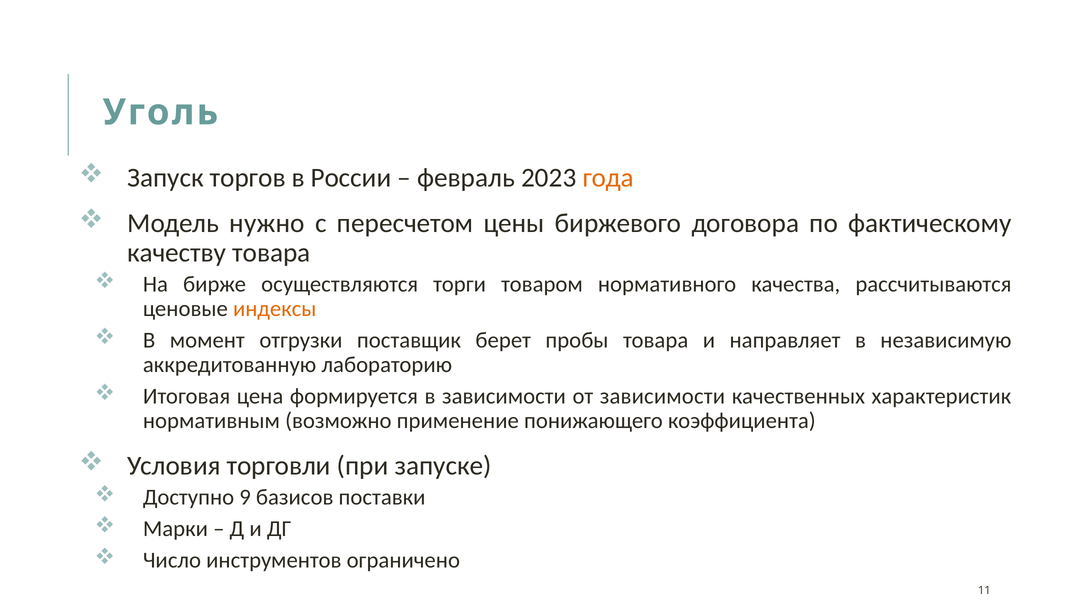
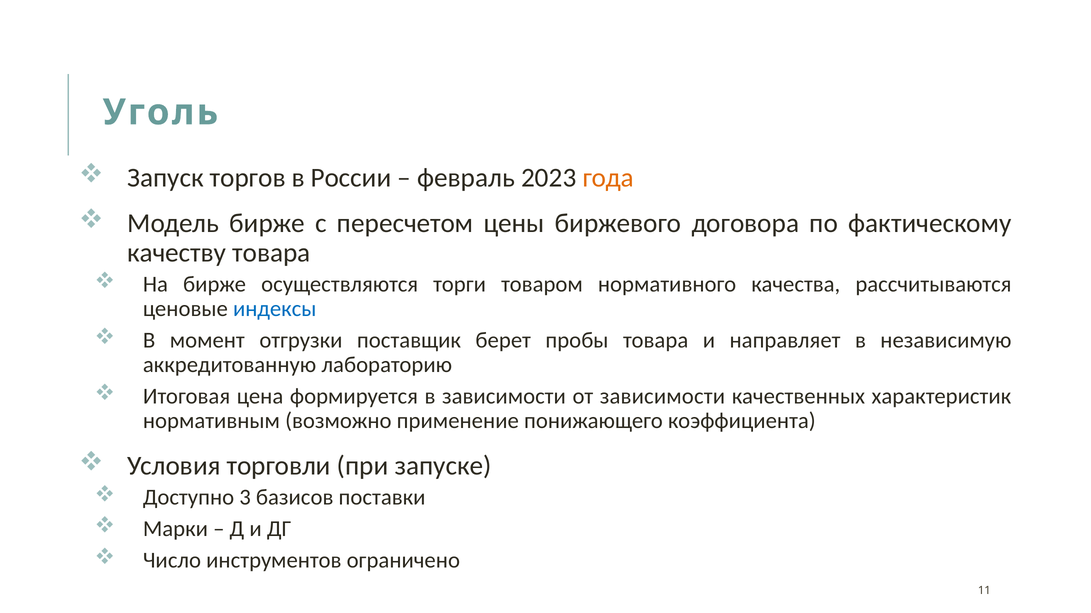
Модель нужно: нужно -> бирже
индексы colour: orange -> blue
9: 9 -> 3
